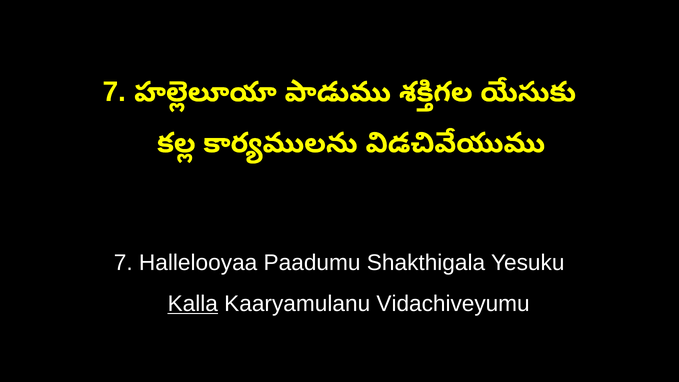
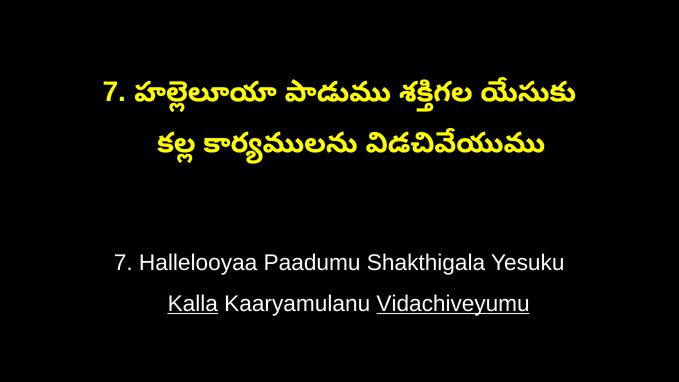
Vidachiveyumu underline: none -> present
